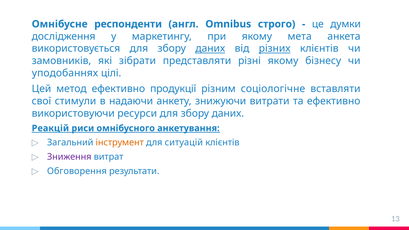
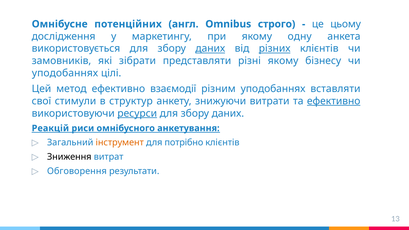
респонденти: респонденти -> потенційних
думки: думки -> цьому
мета: мета -> одну
продукції: продукції -> взаємодії
різним соціологічне: соціологічне -> уподобаннях
надаючи: надаючи -> структур
ефективно at (334, 101) underline: none -> present
ресурси underline: none -> present
ситуацій: ситуацій -> потрібно
Зниження colour: purple -> black
